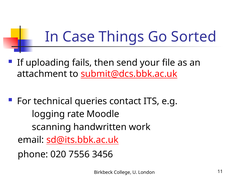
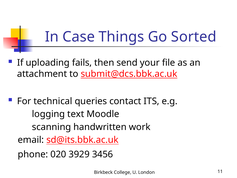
rate: rate -> text
7556: 7556 -> 3929
